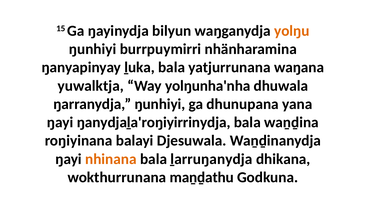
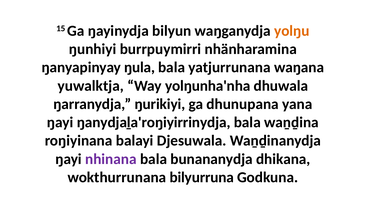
ḻuka: ḻuka -> ŋula
ŋarranydja ŋunhiyi: ŋunhiyi -> ŋurikiyi
nhinana colour: orange -> purple
ḻarruŋanydja: ḻarruŋanydja -> bunananydja
maṉḏathu: maṉḏathu -> bilyurruna
